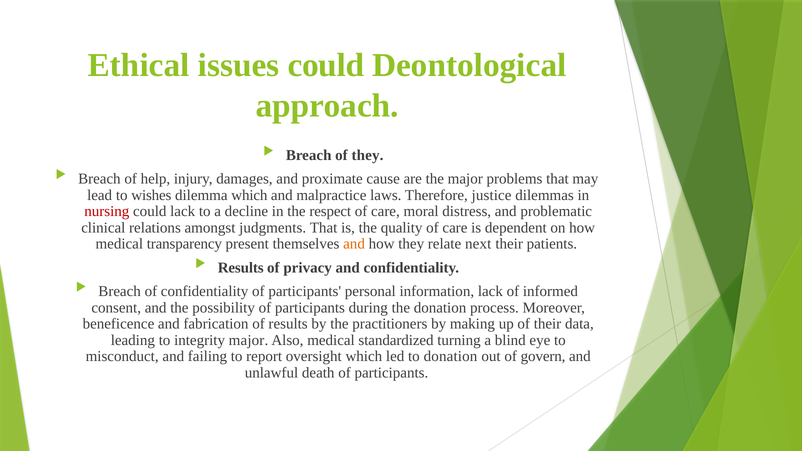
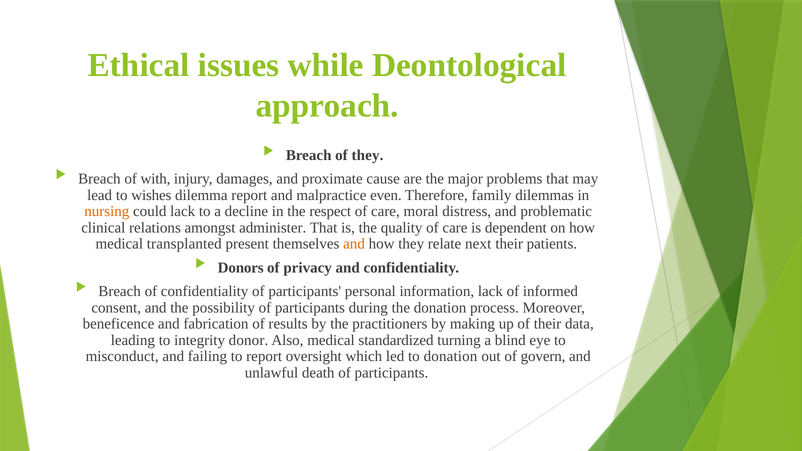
issues could: could -> while
help: help -> with
dilemma which: which -> report
laws: laws -> even
justice: justice -> family
nursing colour: red -> orange
judgments: judgments -> administer
transparency: transparency -> transplanted
Results at (241, 268): Results -> Donors
integrity major: major -> donor
